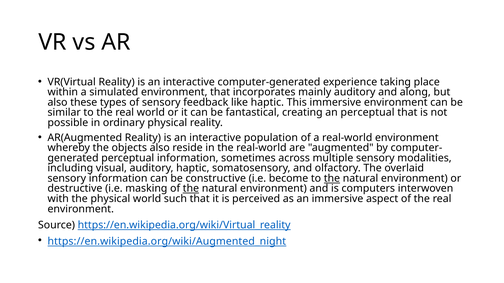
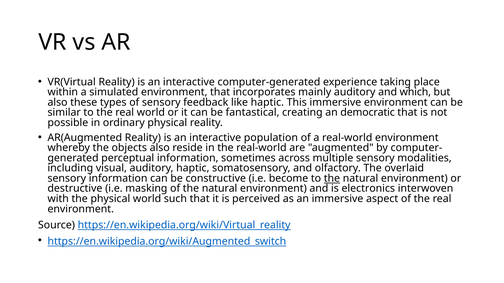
along: along -> which
an perceptual: perceptual -> democratic
the at (191, 189) underline: present -> none
computers: computers -> electronics
https://en.wikipedia.org/wiki/Augmented_night: https://en.wikipedia.org/wiki/Augmented_night -> https://en.wikipedia.org/wiki/Augmented_switch
